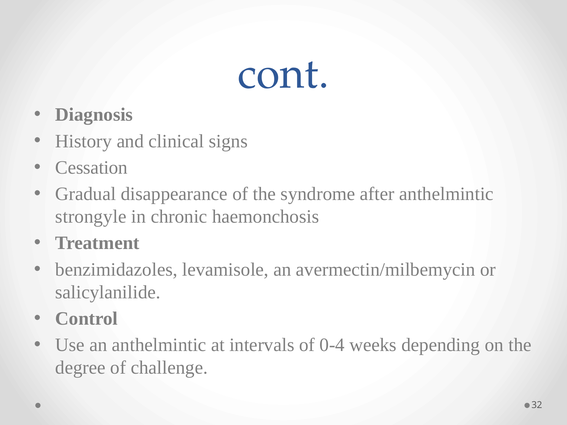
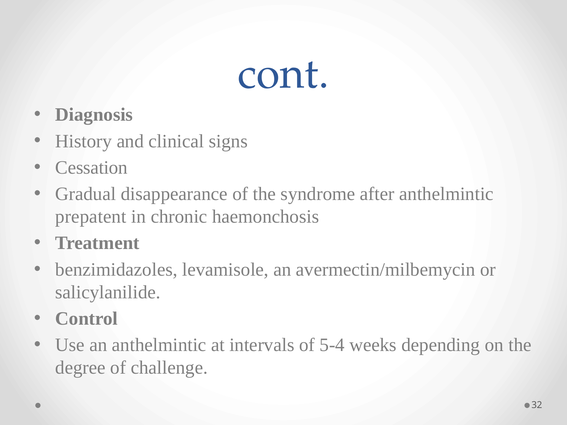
strongyle: strongyle -> prepatent
0-4: 0-4 -> 5-4
